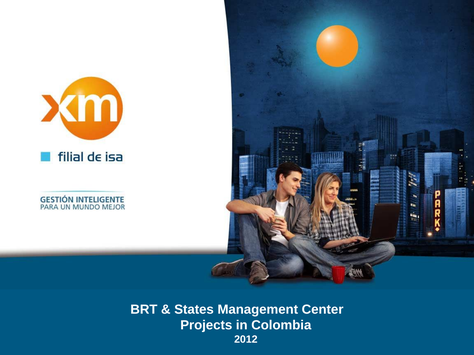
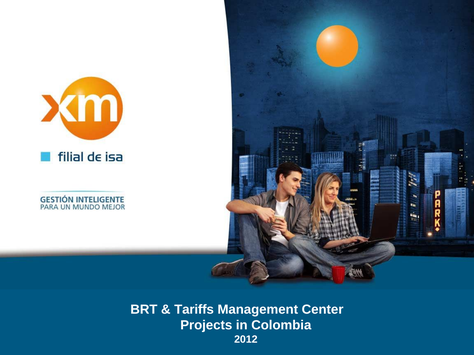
States: States -> Tariffs
